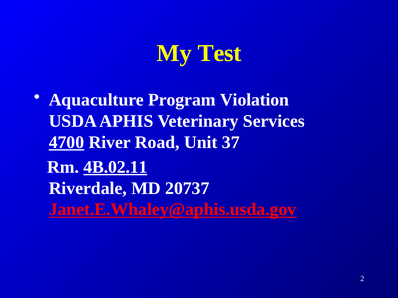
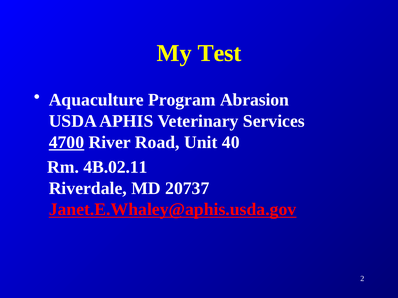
Violation: Violation -> Abrasion
37: 37 -> 40
4B.02.11 underline: present -> none
